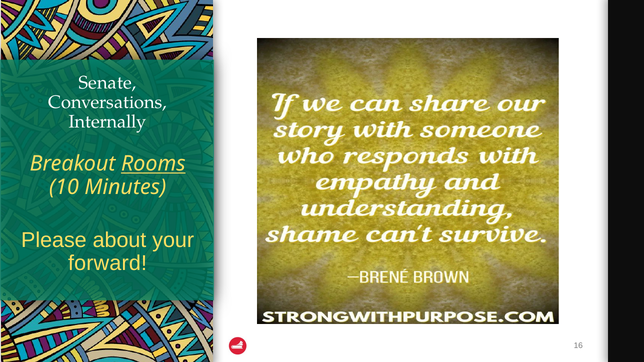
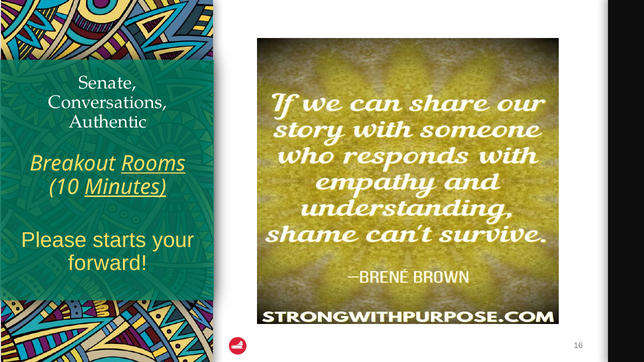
Internally: Internally -> Authentic
Minutes underline: none -> present
about: about -> starts
